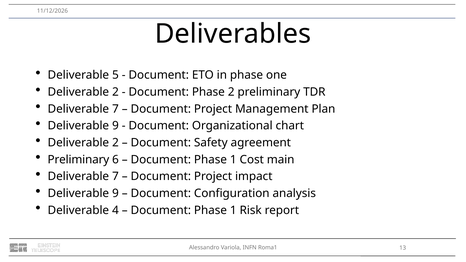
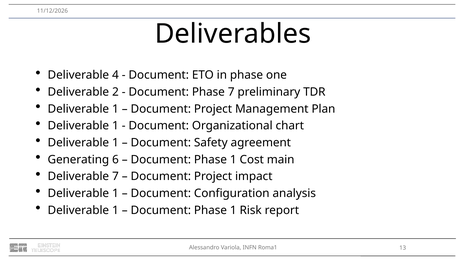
5: 5 -> 4
Phase 2: 2 -> 7
7 at (115, 109): 7 -> 1
9 at (115, 126): 9 -> 1
2 at (115, 143): 2 -> 1
Preliminary at (78, 160): Preliminary -> Generating
9 at (115, 193): 9 -> 1
4 at (115, 210): 4 -> 1
